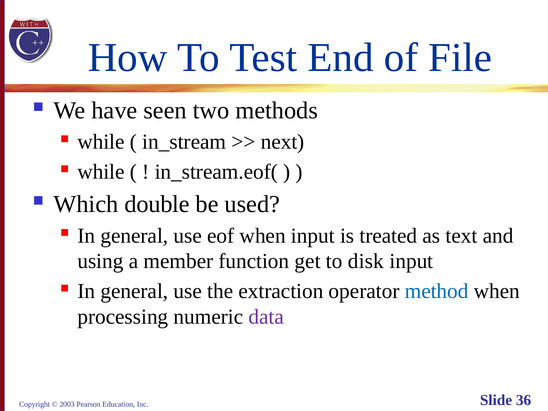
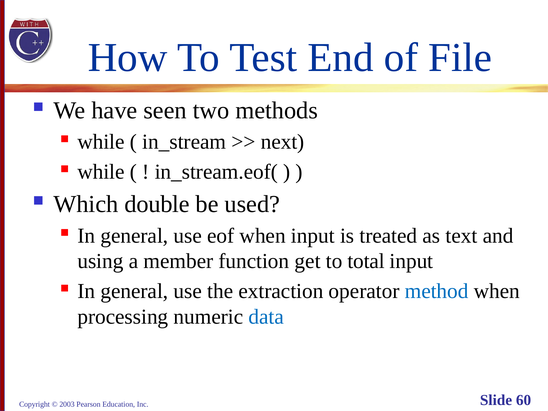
disk: disk -> total
data colour: purple -> blue
36: 36 -> 60
